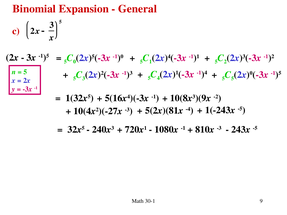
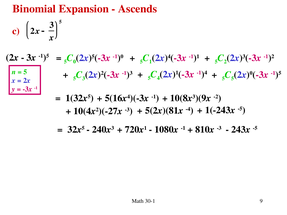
General: General -> Ascends
